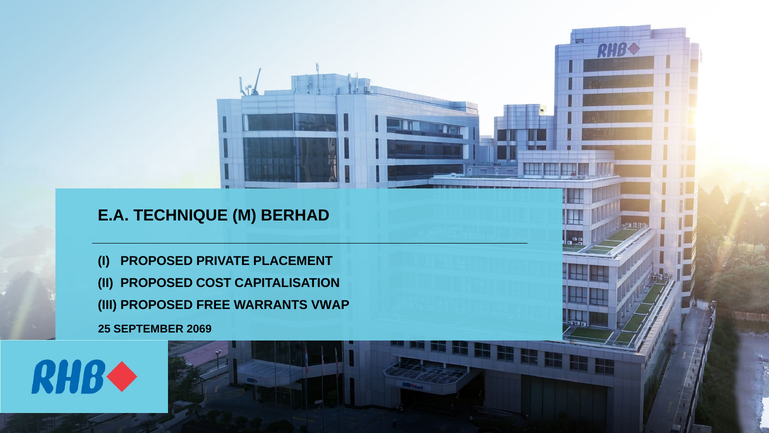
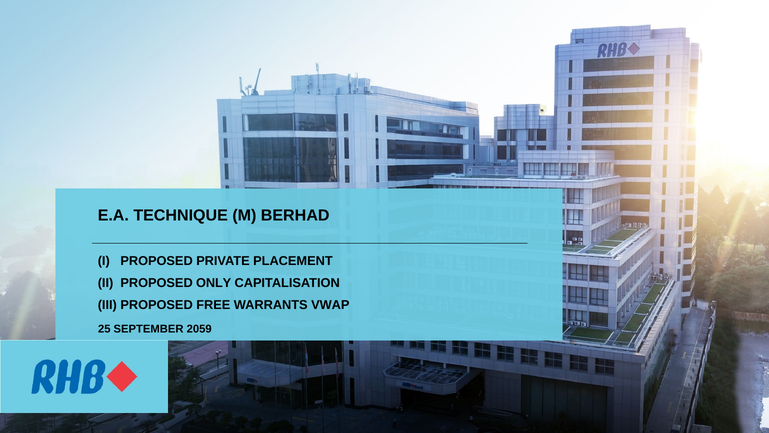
COST: COST -> ONLY
2069: 2069 -> 2059
